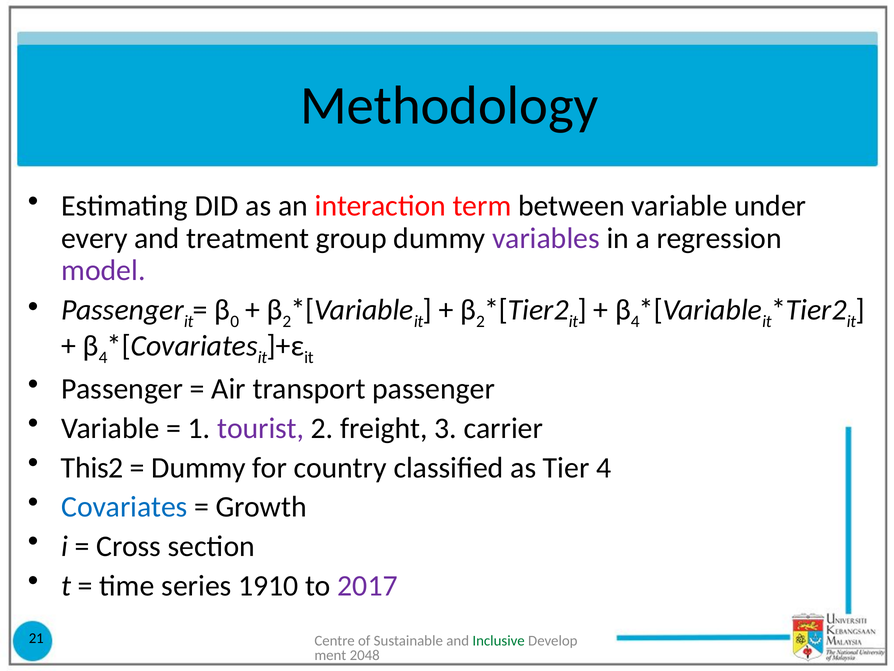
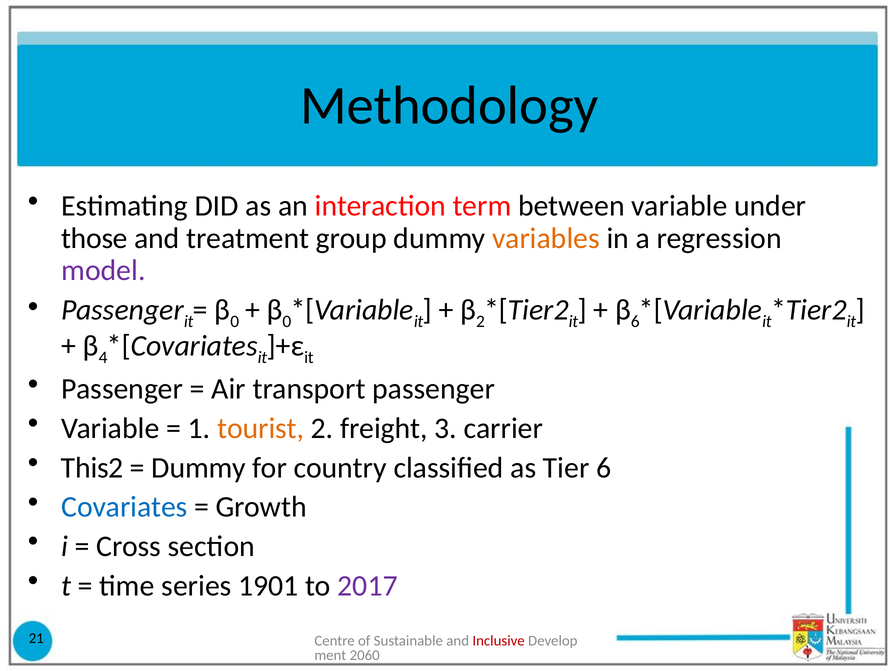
every: every -> those
variables colour: purple -> orange
2 at (287, 321): 2 -> 0
4 at (635, 321): 4 -> 6
tourist colour: purple -> orange
Tier 4: 4 -> 6
1910: 1910 -> 1901
Inclusive colour: green -> red
2048: 2048 -> 2060
